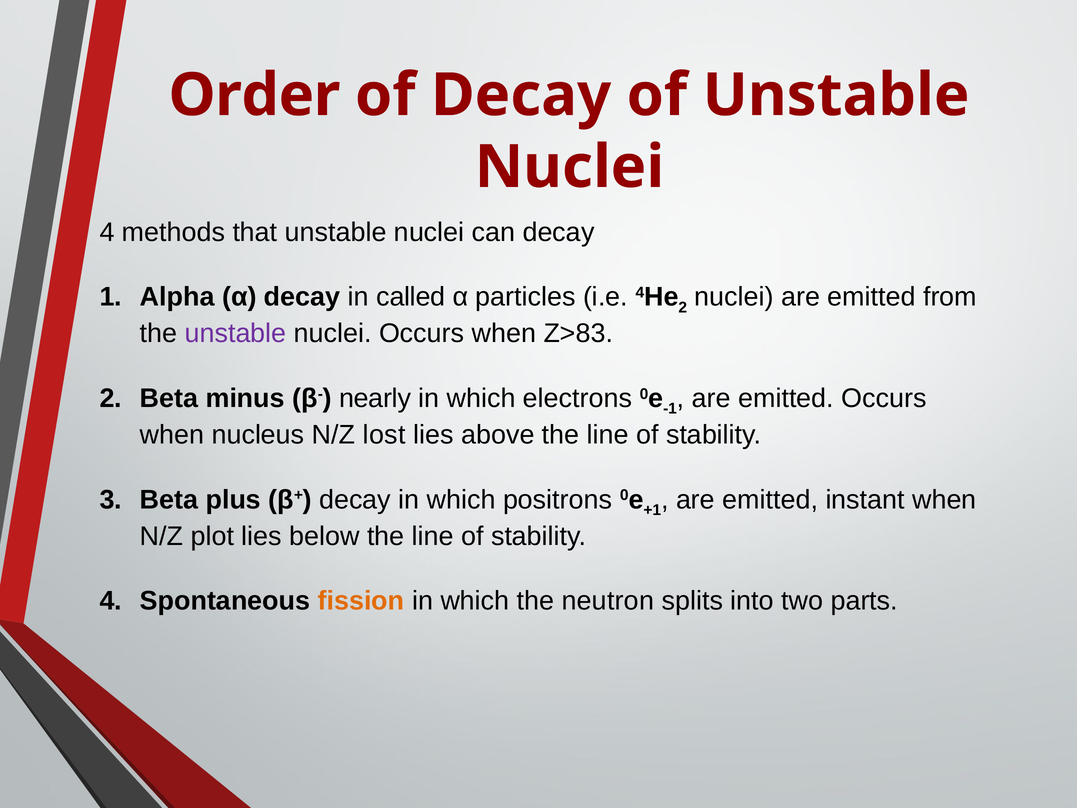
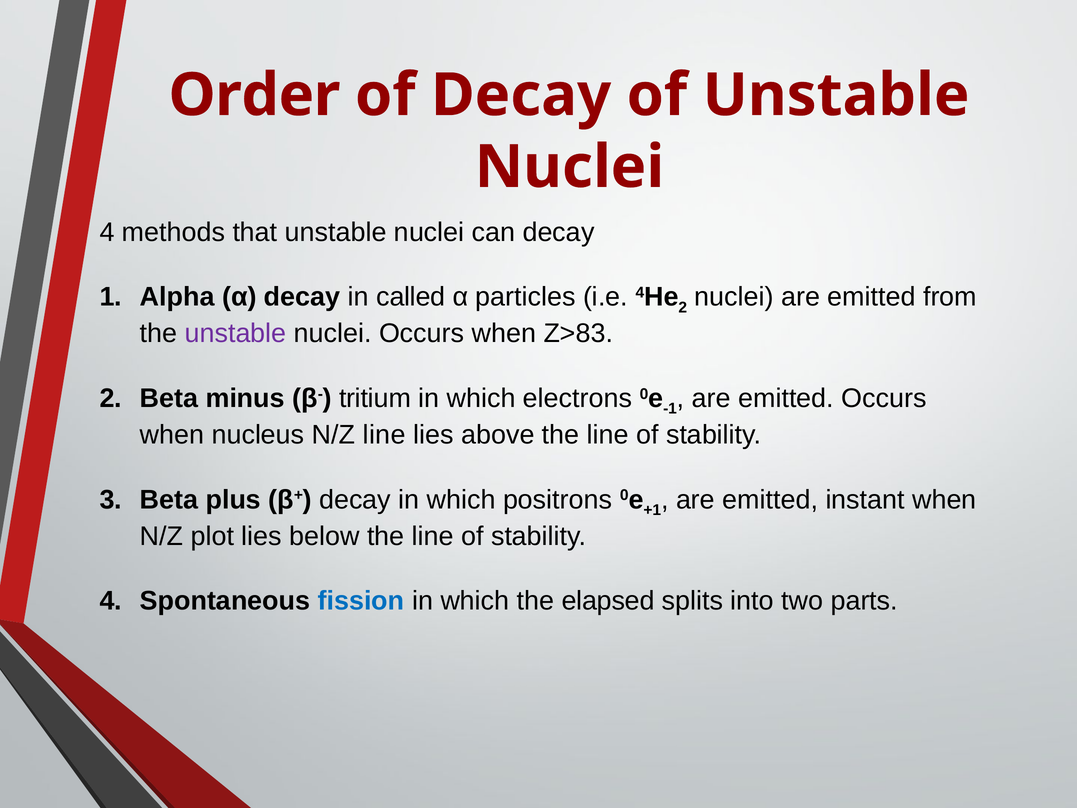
nearly: nearly -> tritium
N/Z lost: lost -> line
fission colour: orange -> blue
neutron: neutron -> elapsed
